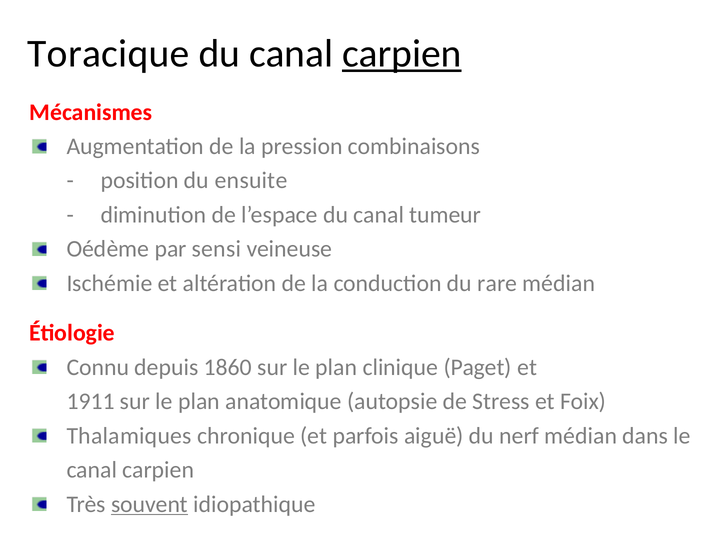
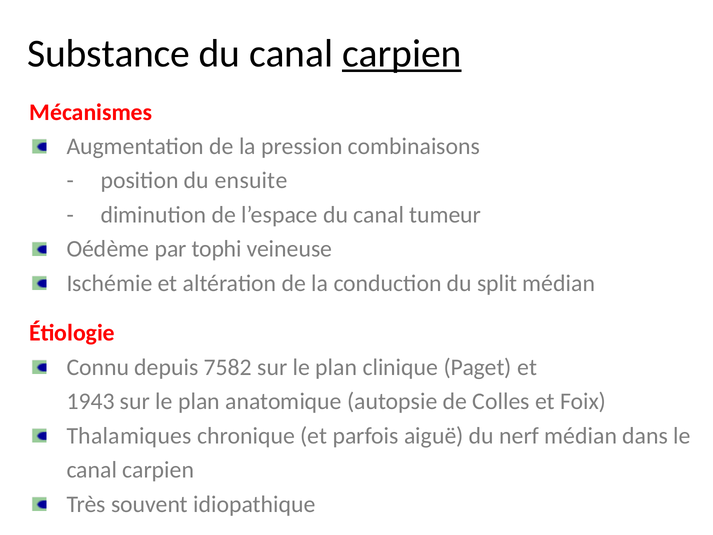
Toracique: Toracique -> Substance
sensi: sensi -> tophi
rare: rare -> split
1860: 1860 -> 7582
1911: 1911 -> 1943
Stress: Stress -> Colles
souvent underline: present -> none
